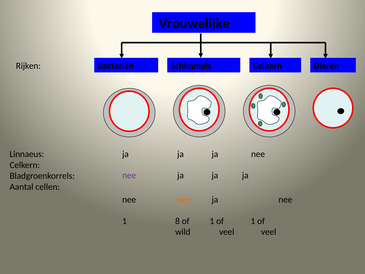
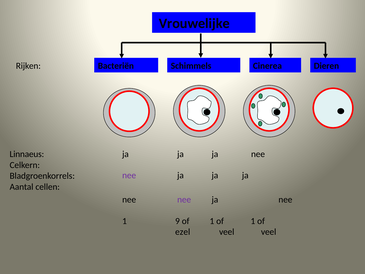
Schimmels Celkern: Celkern -> Cinerea
nee at (184, 200) colour: orange -> purple
8: 8 -> 9
wild: wild -> ezel
